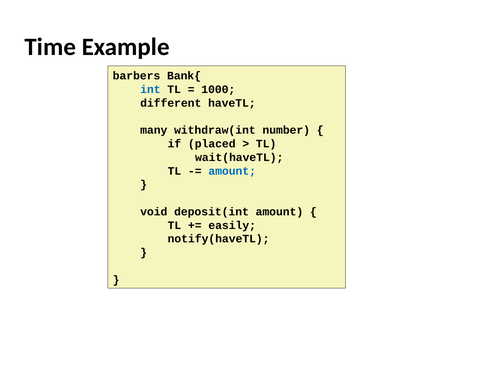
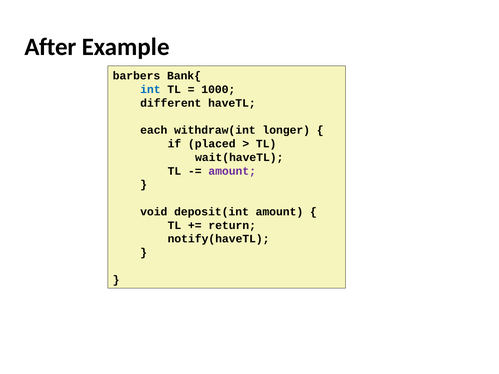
Time: Time -> After
many: many -> each
number: number -> longer
amount at (232, 171) colour: blue -> purple
easily: easily -> return
